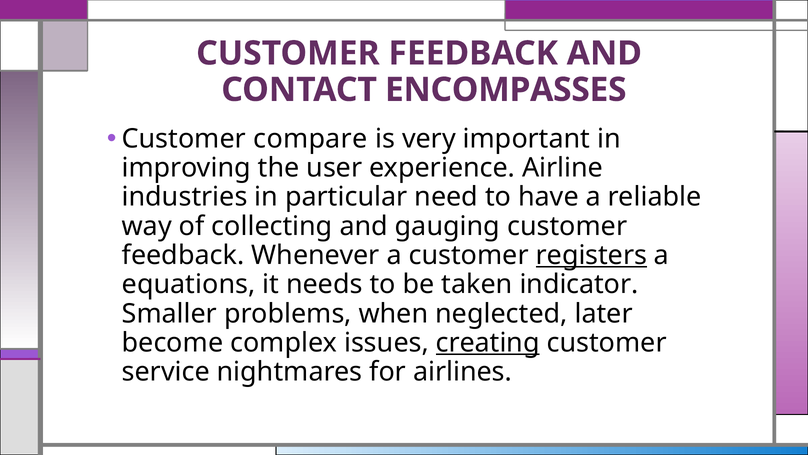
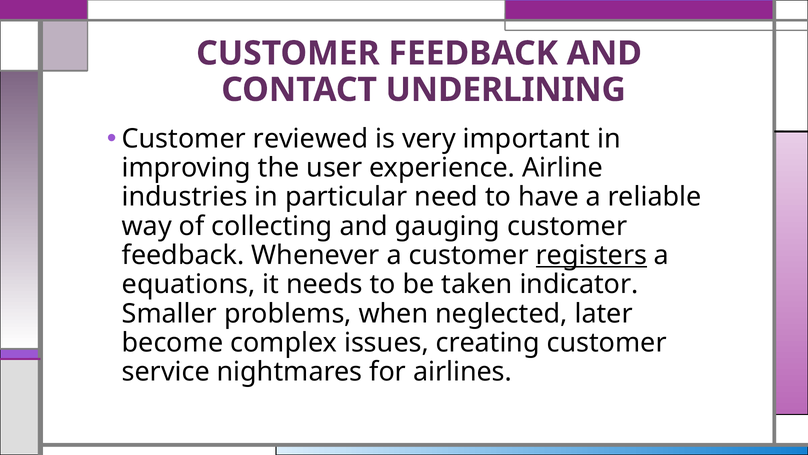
ENCOMPASSES: ENCOMPASSES -> UNDERLINING
compare: compare -> reviewed
creating underline: present -> none
